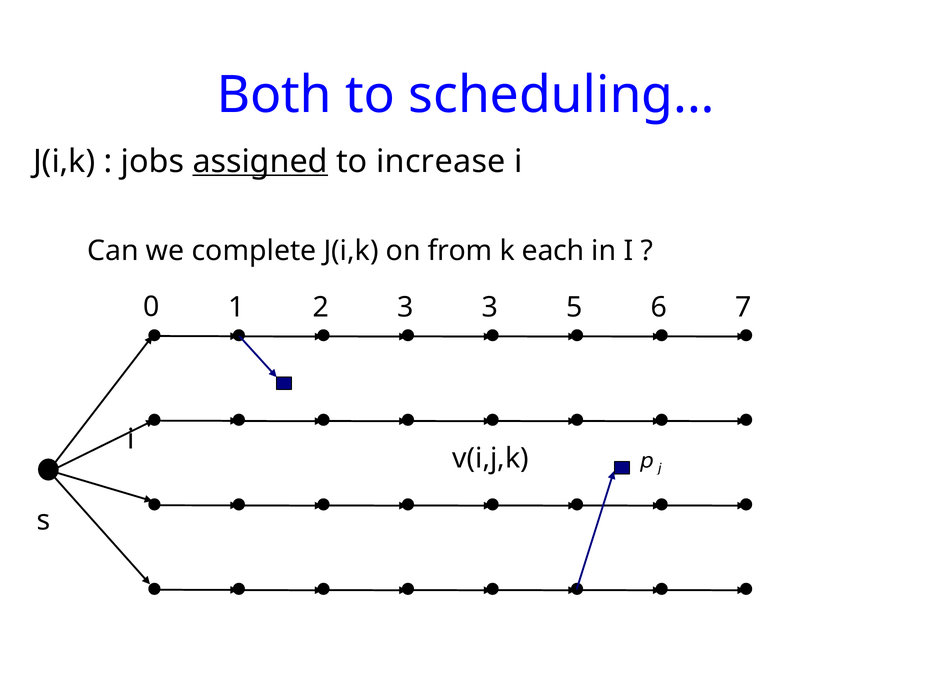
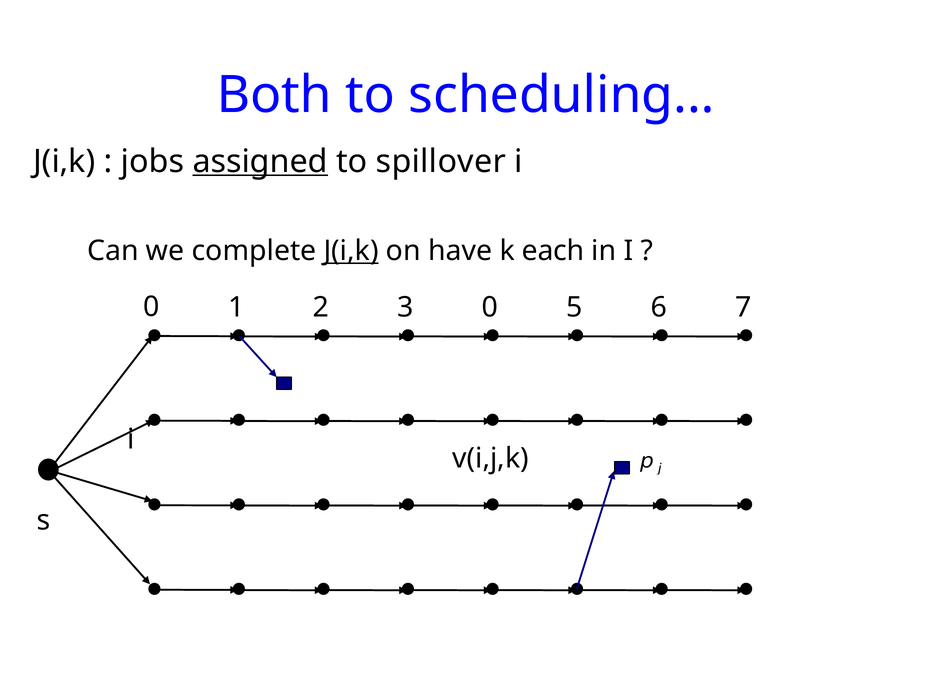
increase: increase -> spillover
J(i,k at (351, 251) underline: none -> present
from: from -> have
3 3: 3 -> 0
